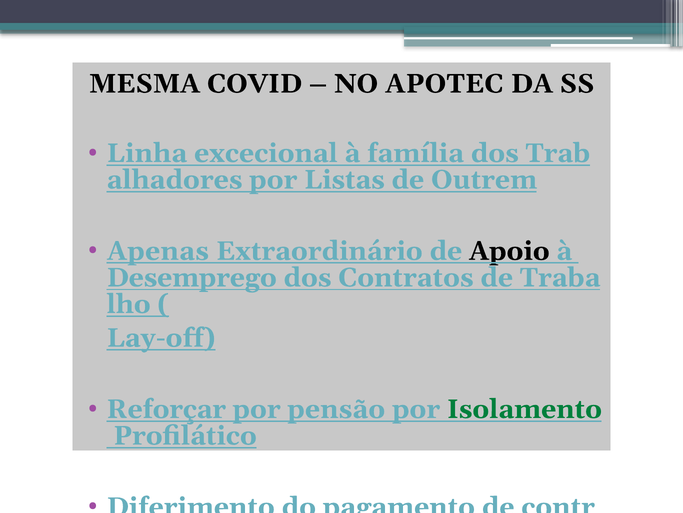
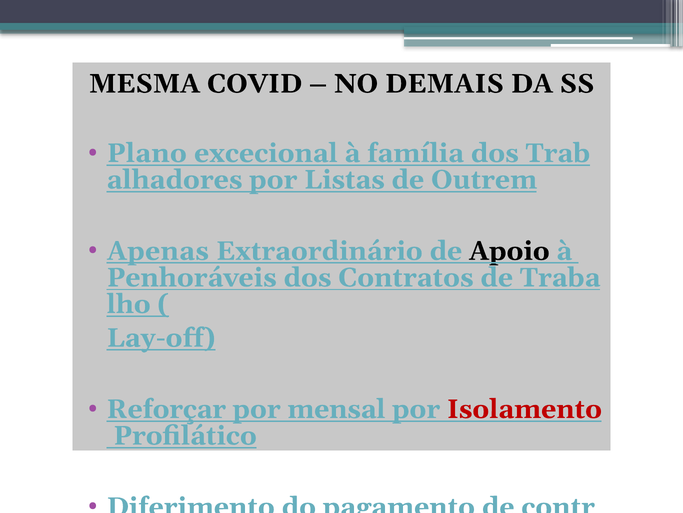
APOTEC: APOTEC -> DEMAIS
Linha: Linha -> Plano
Desemprego: Desemprego -> Penhoráveis
pensão: pensão -> mensal
Isolamento colour: green -> red
